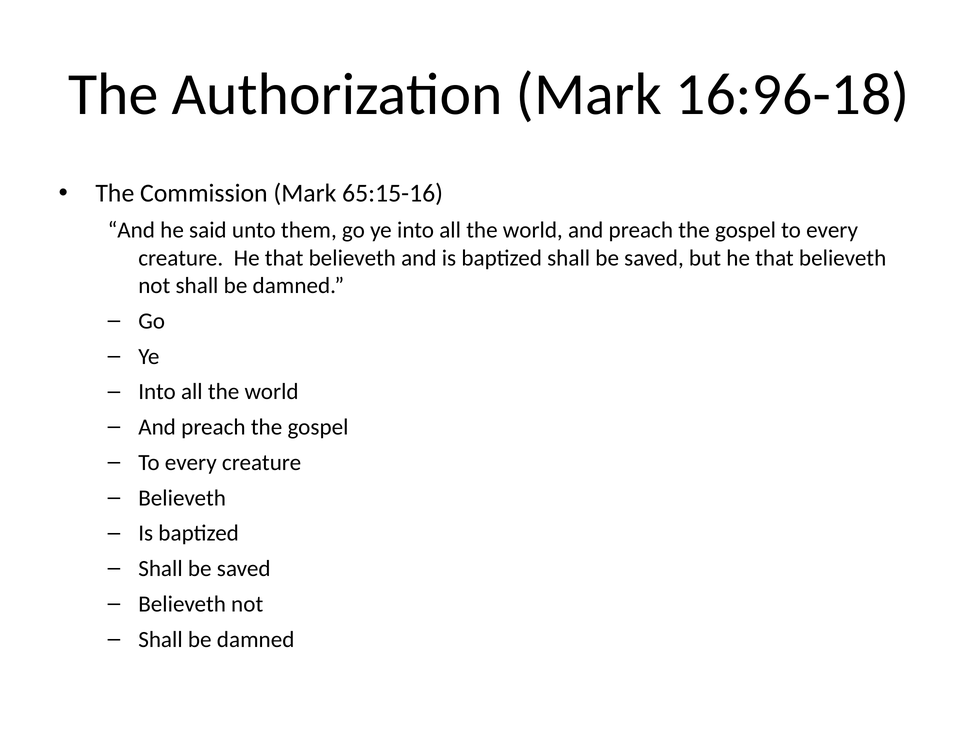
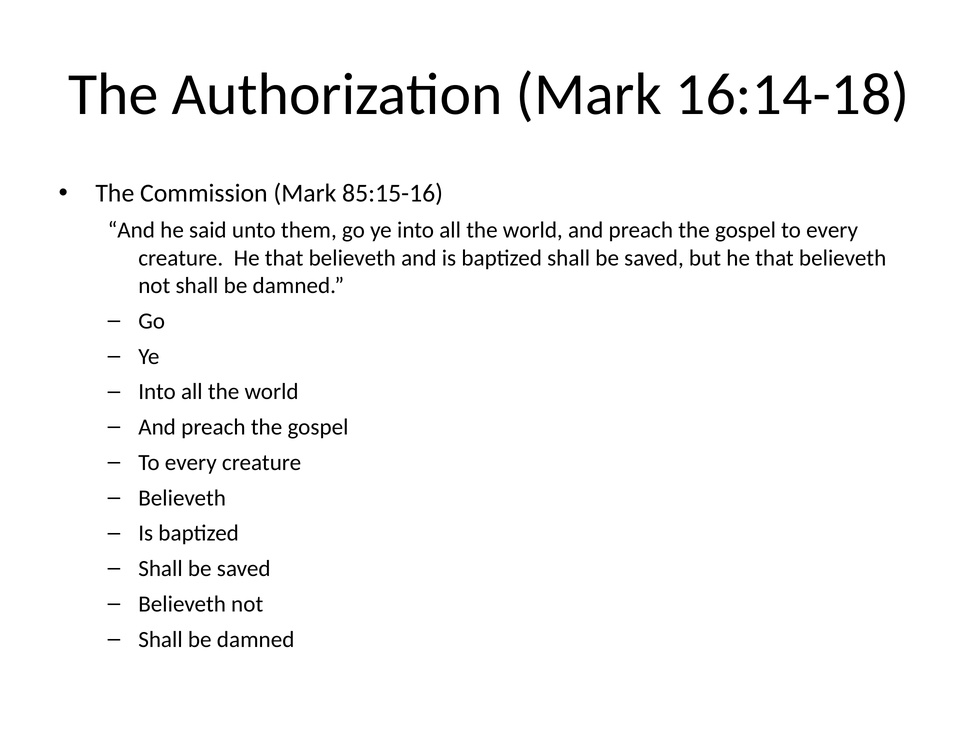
16:96-18: 16:96-18 -> 16:14-18
65:15-16: 65:15-16 -> 85:15-16
